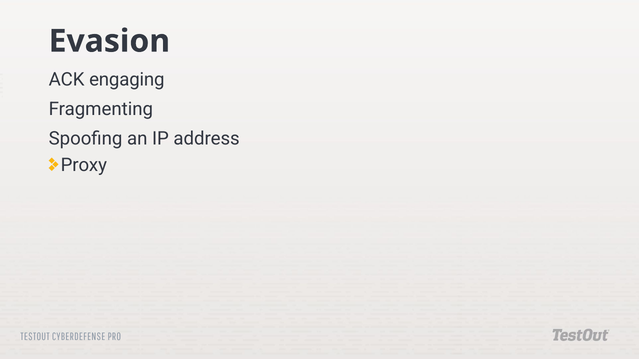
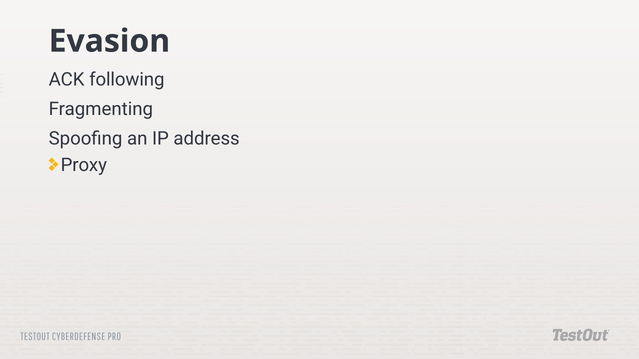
engaging: engaging -> following
